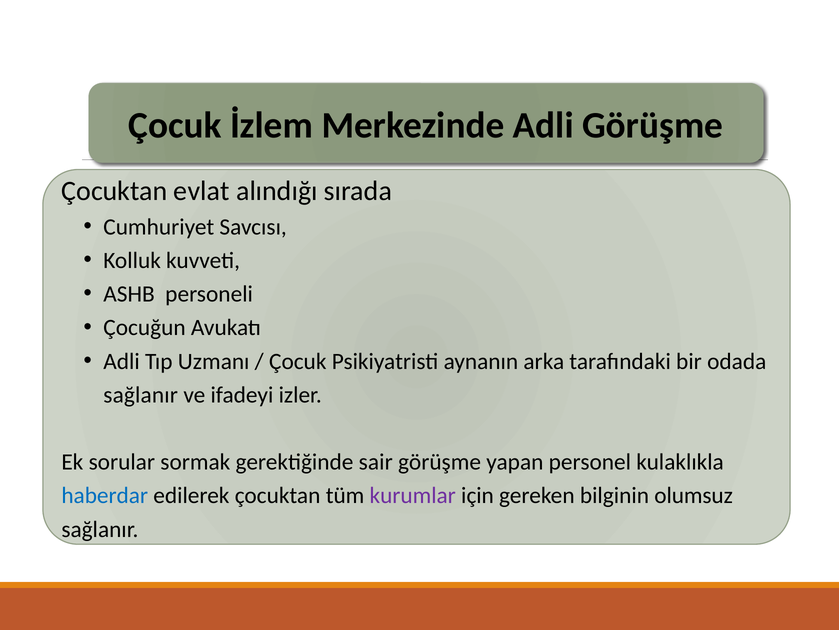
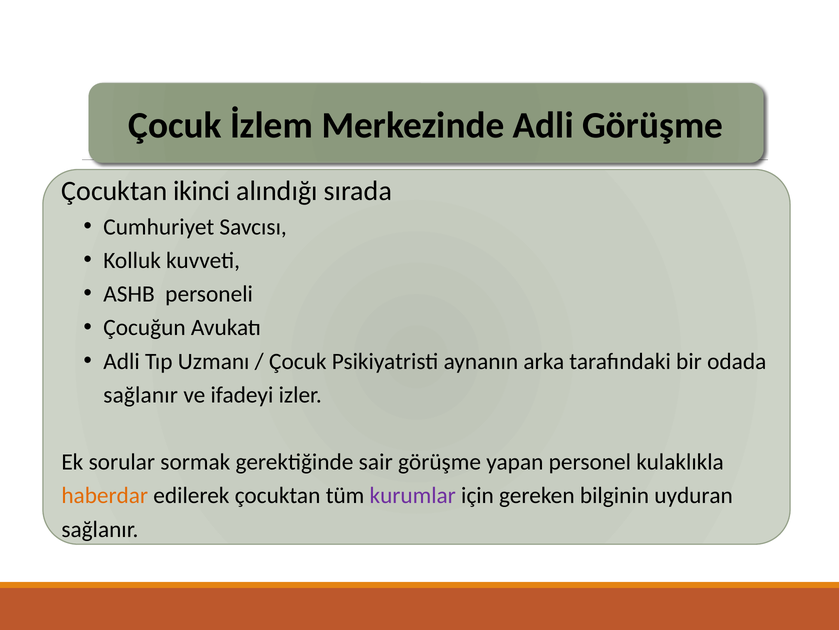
evlat: evlat -> ikinci
haberdar colour: blue -> orange
olumsuz: olumsuz -> uyduran
